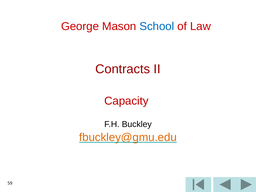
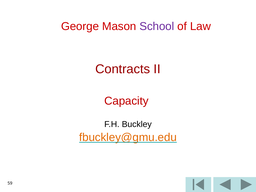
School colour: blue -> purple
